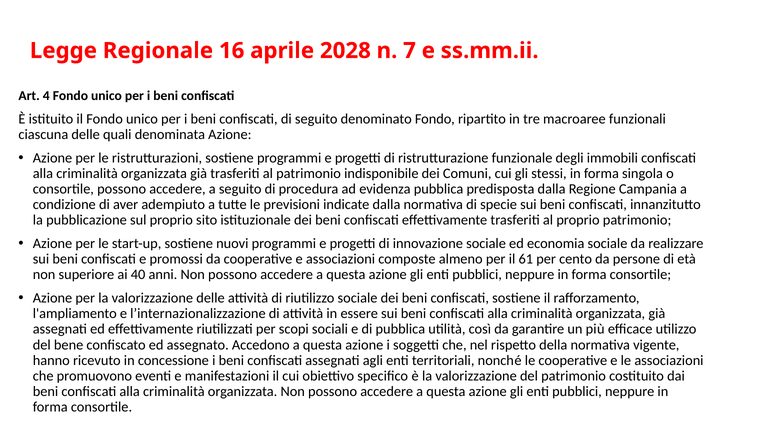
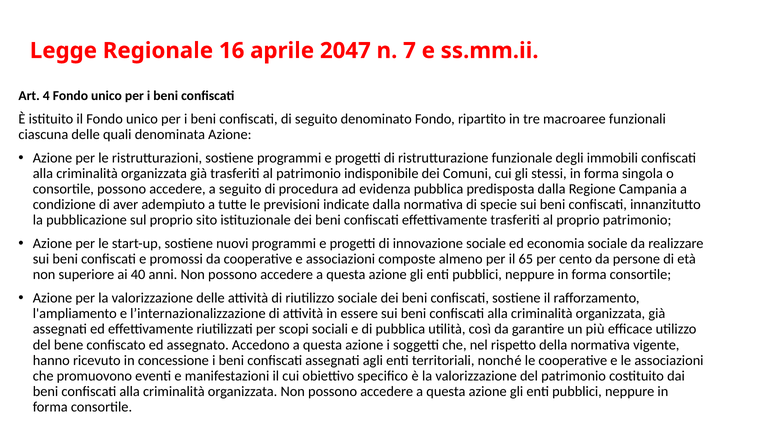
2028: 2028 -> 2047
61: 61 -> 65
